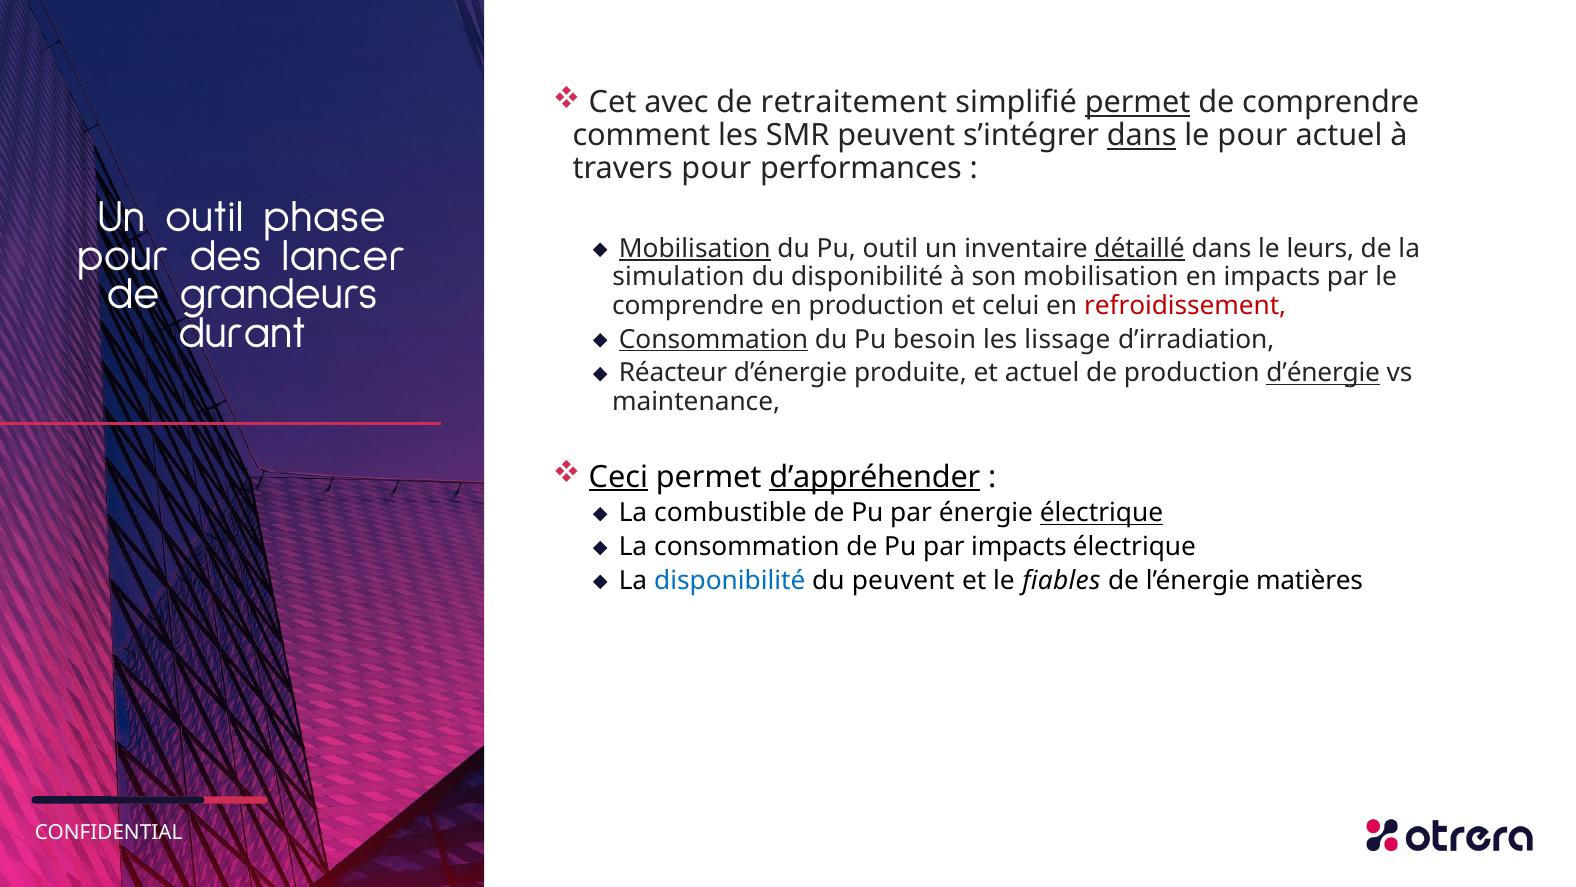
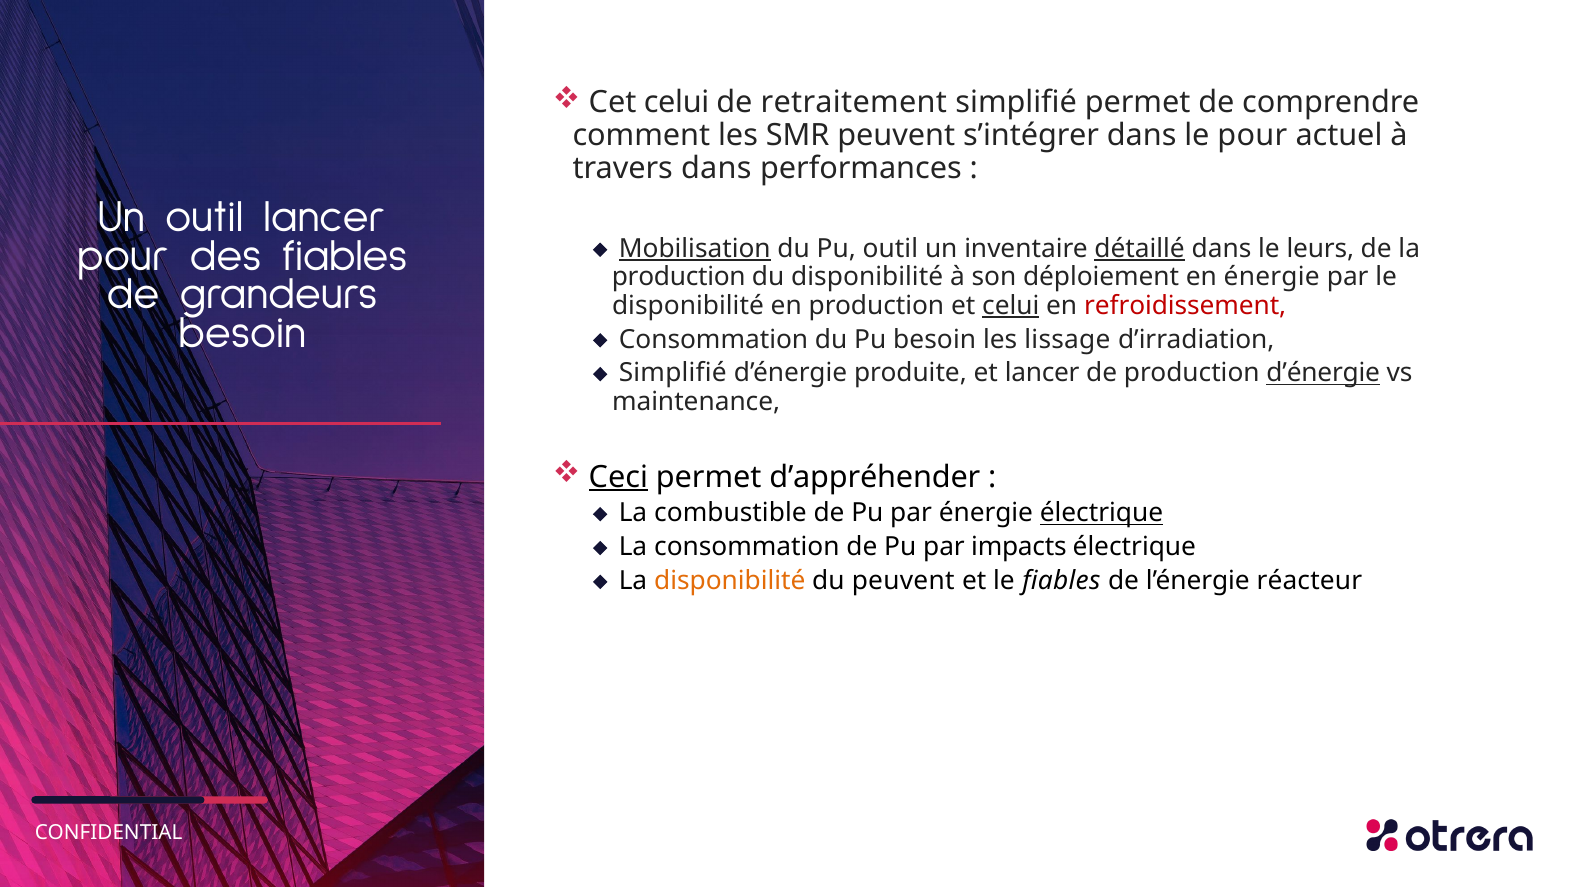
Cet avec: avec -> celui
permet at (1138, 102) underline: present -> none
dans at (1142, 135) underline: present -> none
travers pour: pour -> dans
outil phase: phase -> lancer
des lancer: lancer -> fiables
simulation at (678, 277): simulation -> production
son mobilisation: mobilisation -> déploiement
en impacts: impacts -> énergie
comprendre at (688, 305): comprendre -> disponibilité
celui at (1011, 305) underline: none -> present
durant at (242, 333): durant -> besoin
Consommation at (713, 339) underline: present -> none
Réacteur at (673, 373): Réacteur -> Simplifié
et actuel: actuel -> lancer
d’appréhender underline: present -> none
disponibilité at (730, 581) colour: blue -> orange
matières: matières -> réacteur
